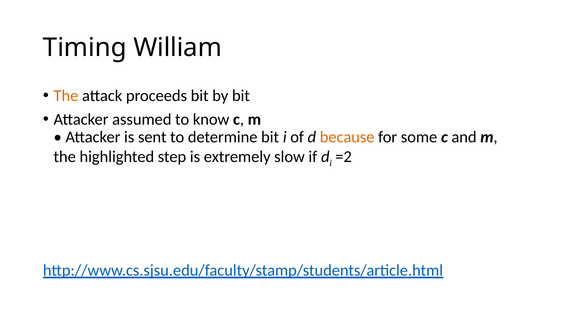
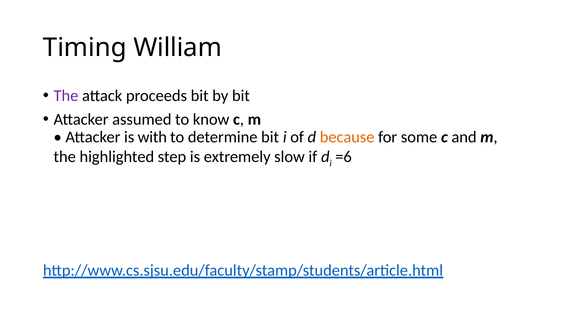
The at (66, 95) colour: orange -> purple
sent: sent -> with
=2: =2 -> =6
